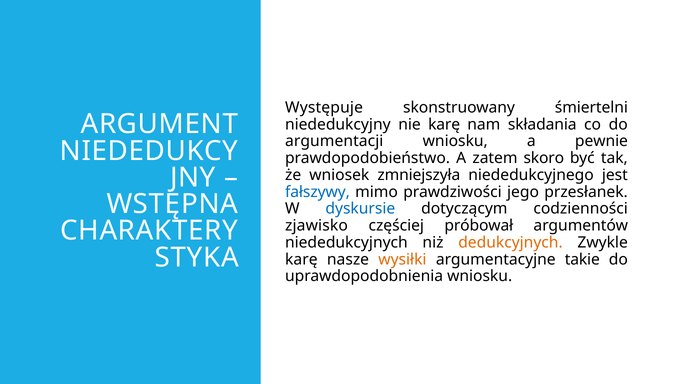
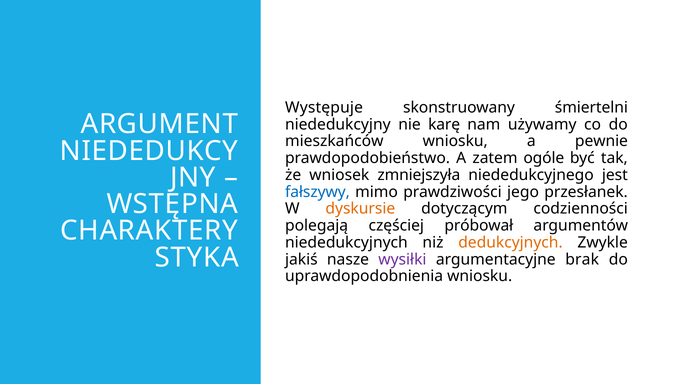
składania: składania -> używamy
argumentacji: argumentacji -> mieszkańców
skoro: skoro -> ogóle
dyskursie colour: blue -> orange
zjawisko: zjawisko -> polegają
karę at (301, 259): karę -> jakiś
wysiłki colour: orange -> purple
takie: takie -> brak
